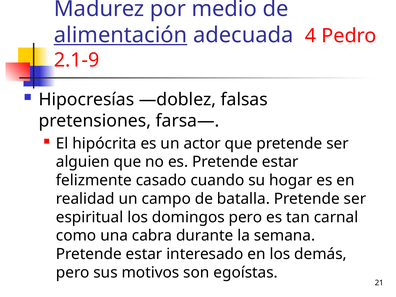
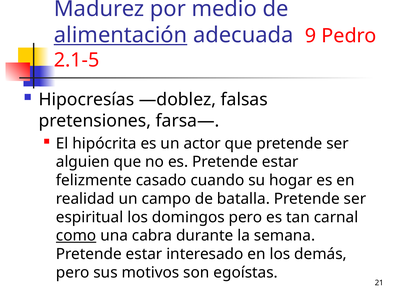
4: 4 -> 9
2.1-9: 2.1-9 -> 2.1-5
como underline: none -> present
